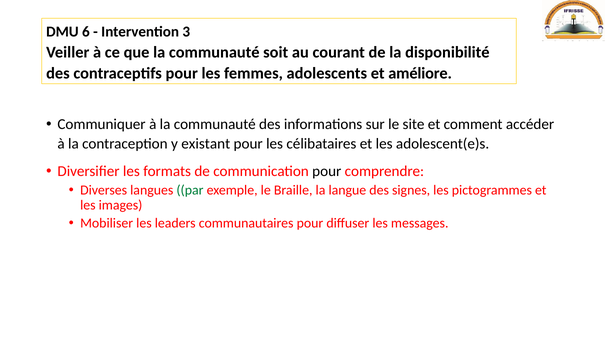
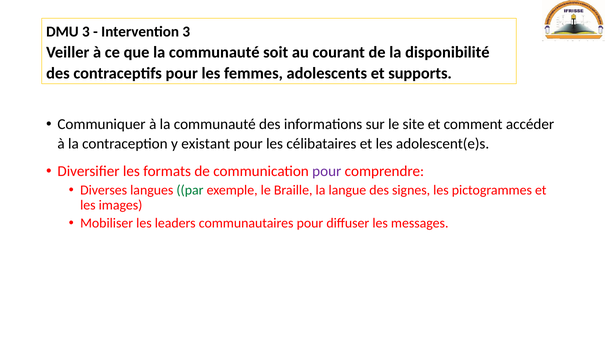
DMU 6: 6 -> 3
améliore: améliore -> supports
pour at (327, 171) colour: black -> purple
